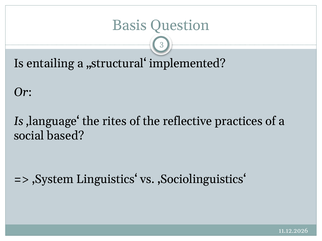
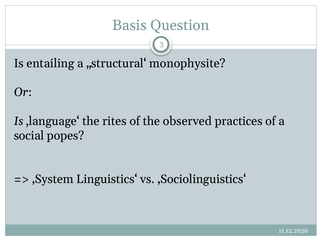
implemented: implemented -> monophysite
reflective: reflective -> observed
based: based -> popes
